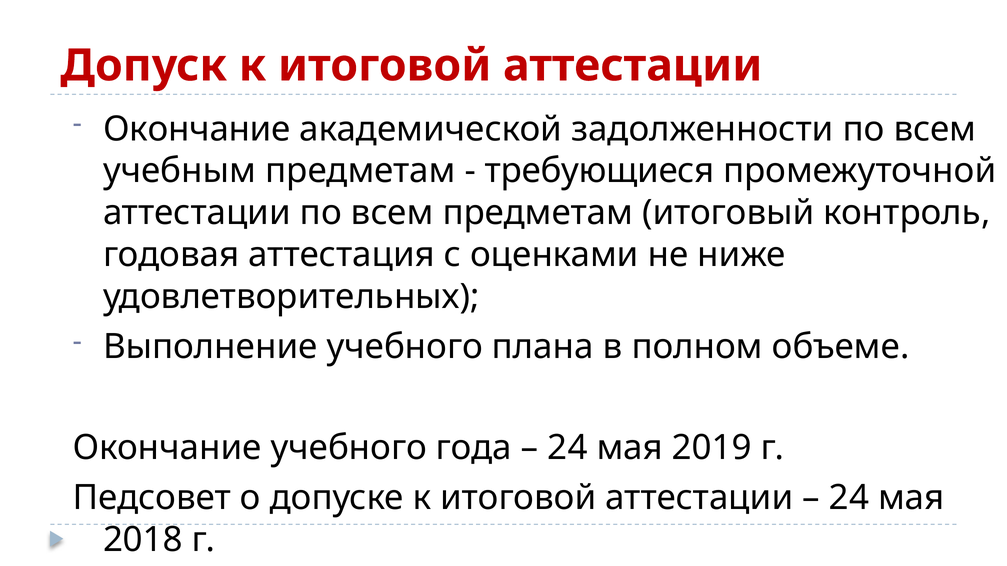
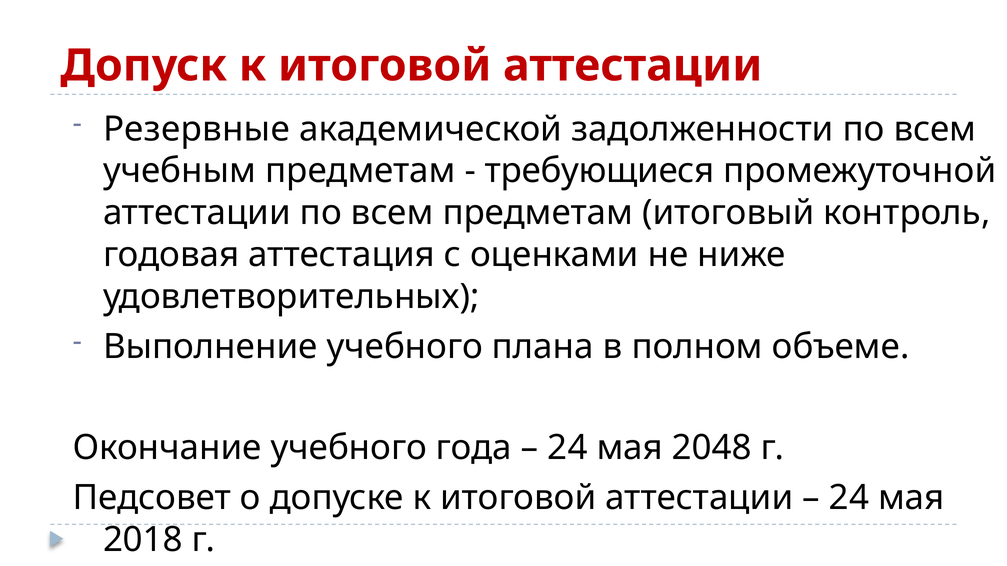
Окончание at (197, 129): Окончание -> Резервные
2019: 2019 -> 2048
